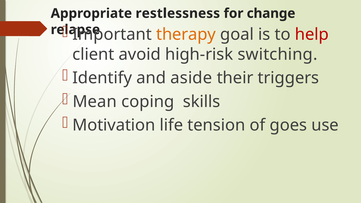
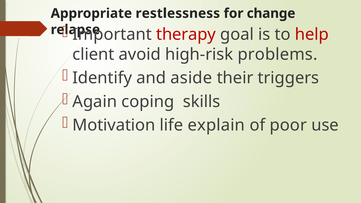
therapy colour: orange -> red
switching: switching -> problems
Mean: Mean -> Again
tension: tension -> explain
goes: goes -> poor
